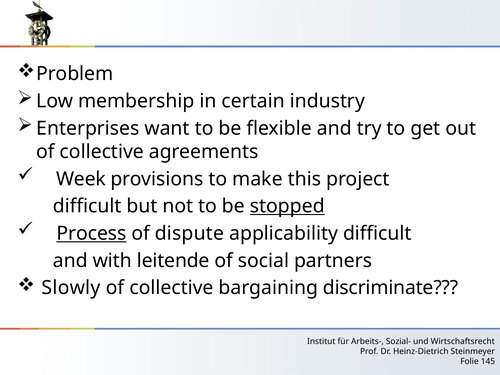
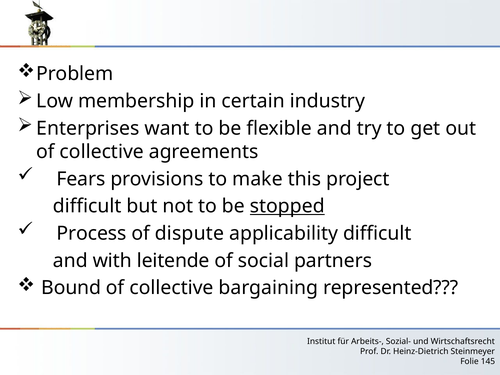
Week: Week -> Fears
Process underline: present -> none
Slowly: Slowly -> Bound
discriminate: discriminate -> represented
